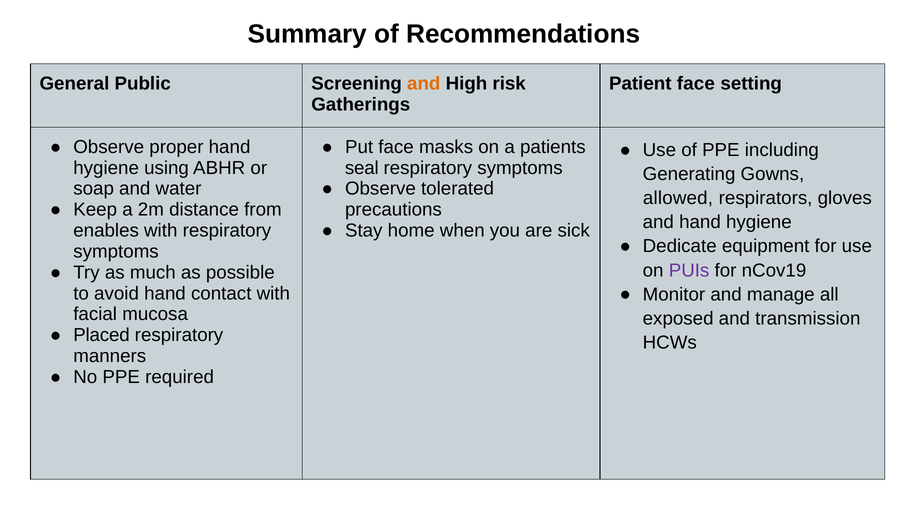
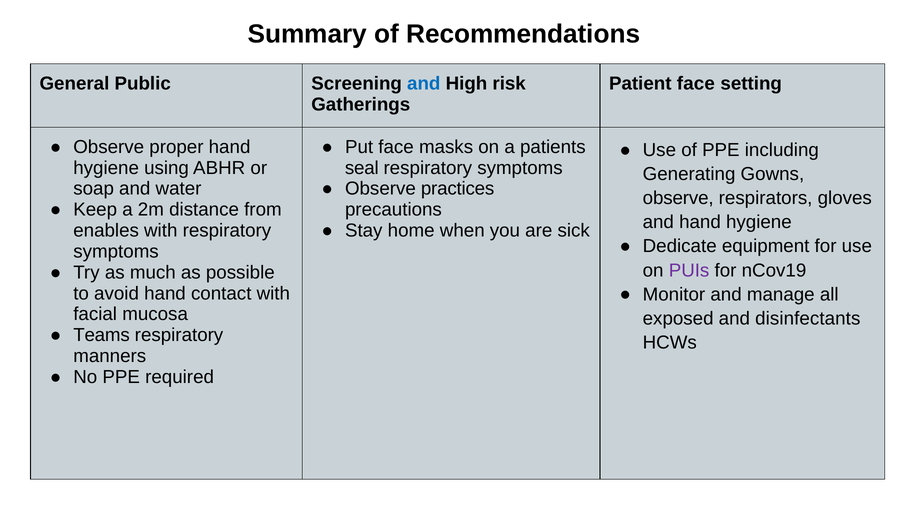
and at (424, 83) colour: orange -> blue
tolerated: tolerated -> practices
allowed at (678, 198): allowed -> observe
transmission: transmission -> disinfectants
Placed: Placed -> Teams
